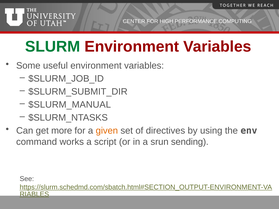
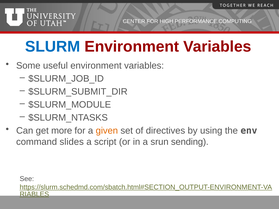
SLURM colour: green -> blue
$SLURM_MANUAL: $SLURM_MANUAL -> $SLURM_MODULE
works: works -> slides
